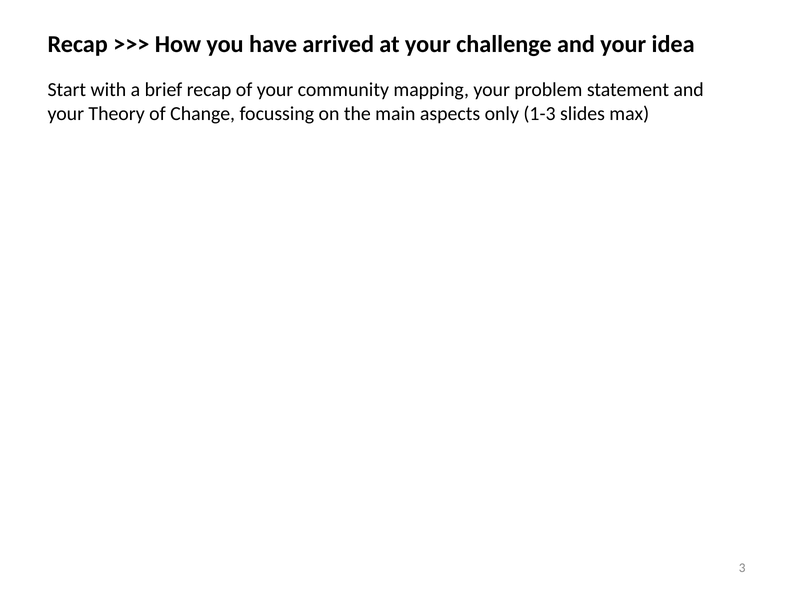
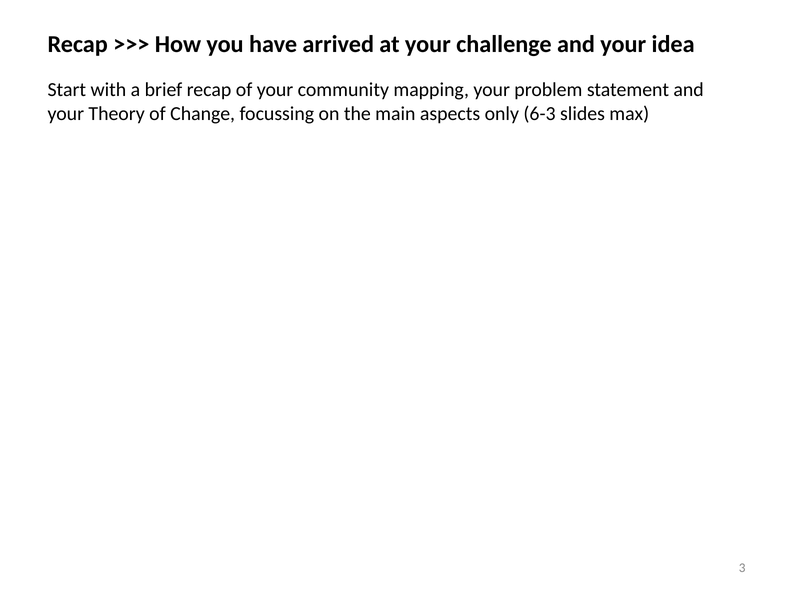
1-3: 1-3 -> 6-3
